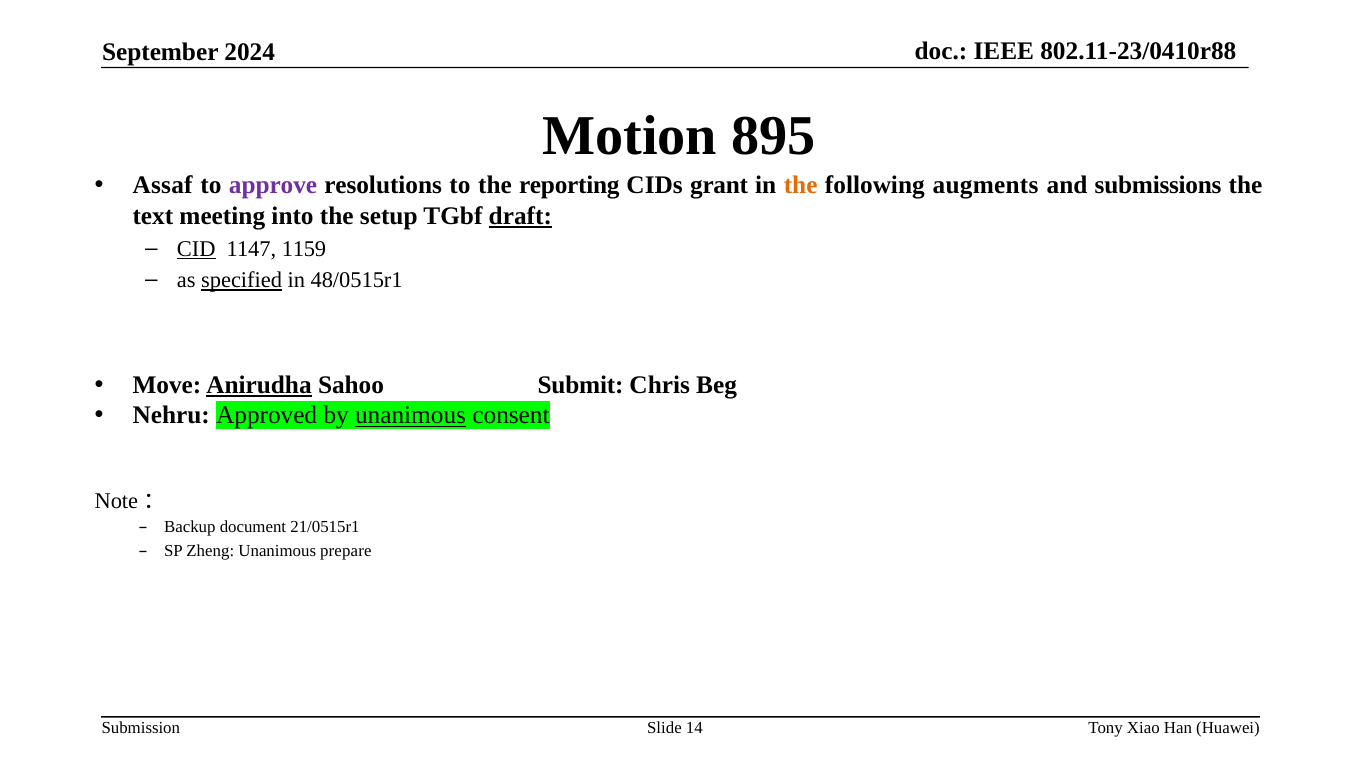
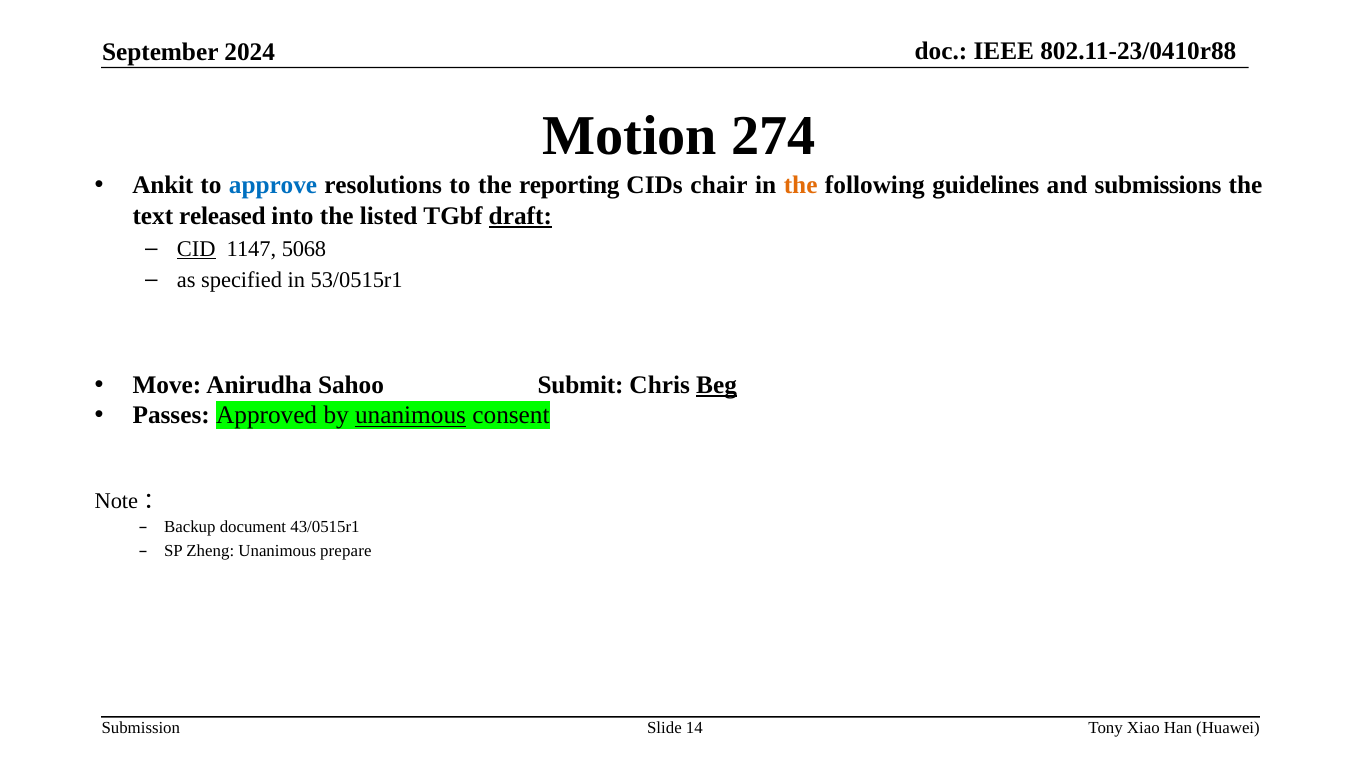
895: 895 -> 274
Assaf: Assaf -> Ankit
approve colour: purple -> blue
grant: grant -> chair
augments: augments -> guidelines
meeting: meeting -> released
setup: setup -> listed
1159: 1159 -> 5068
specified underline: present -> none
48/0515r1: 48/0515r1 -> 53/0515r1
Anirudha underline: present -> none
Beg underline: none -> present
Nehru: Nehru -> Passes
21/0515r1: 21/0515r1 -> 43/0515r1
